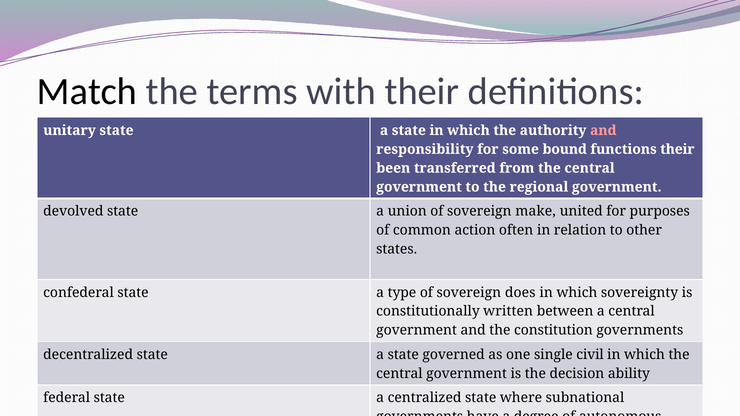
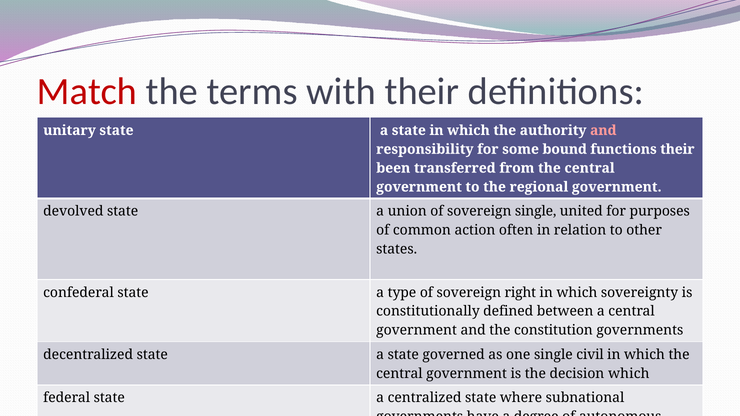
Match colour: black -> red
sovereign make: make -> single
does: does -> right
written: written -> defined
decision ability: ability -> which
